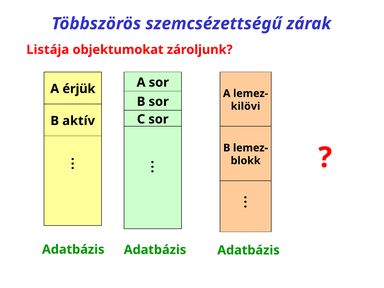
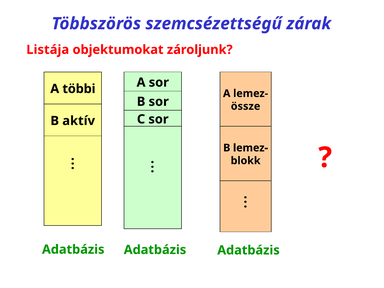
érjük: érjük -> többi
kilövi: kilövi -> össze
